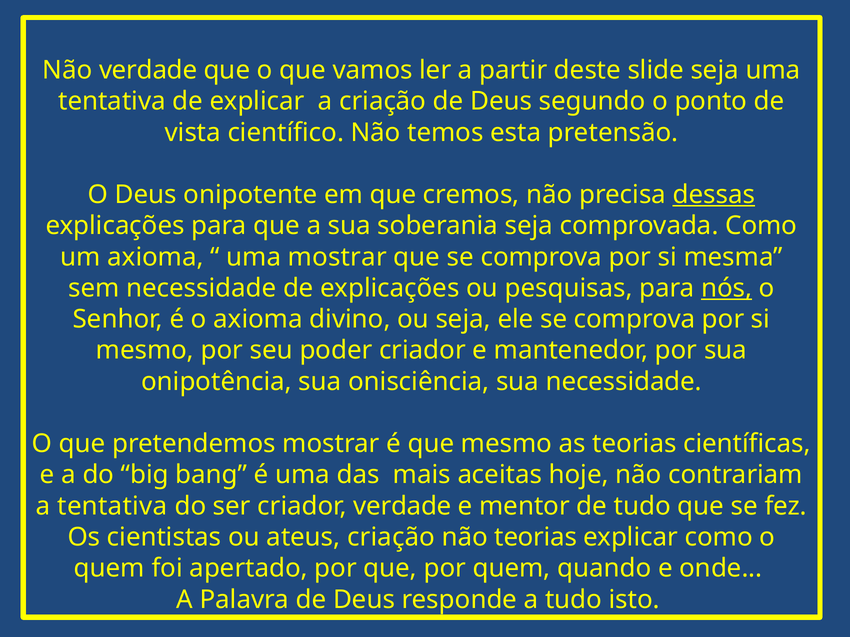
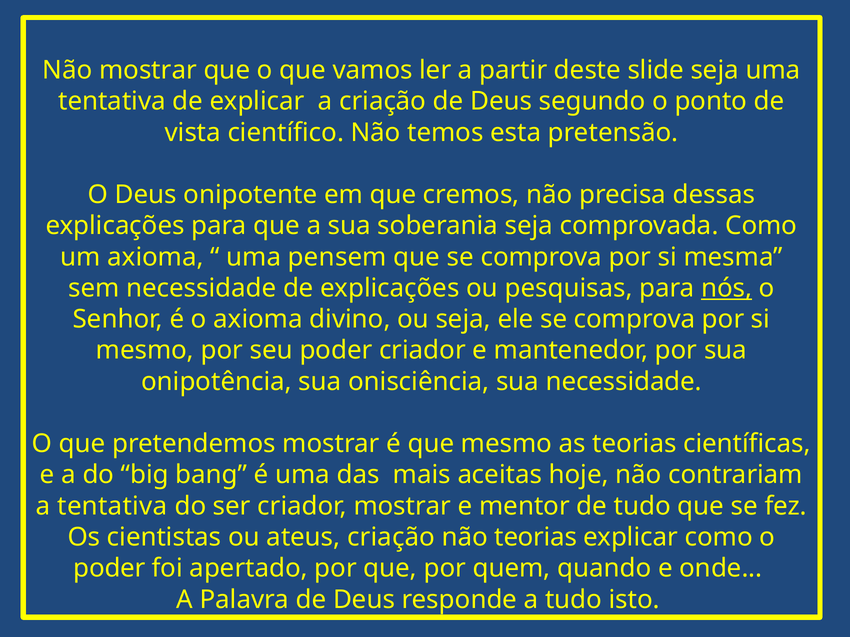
Não verdade: verdade -> mostrar
dessas underline: present -> none
uma mostrar: mostrar -> pensem
criador verdade: verdade -> mostrar
quem at (109, 569): quem -> poder
